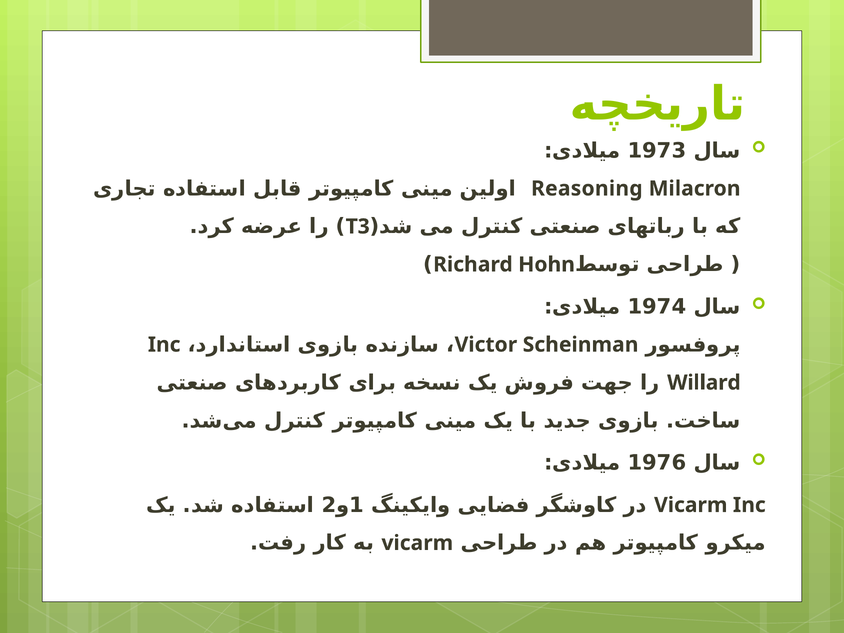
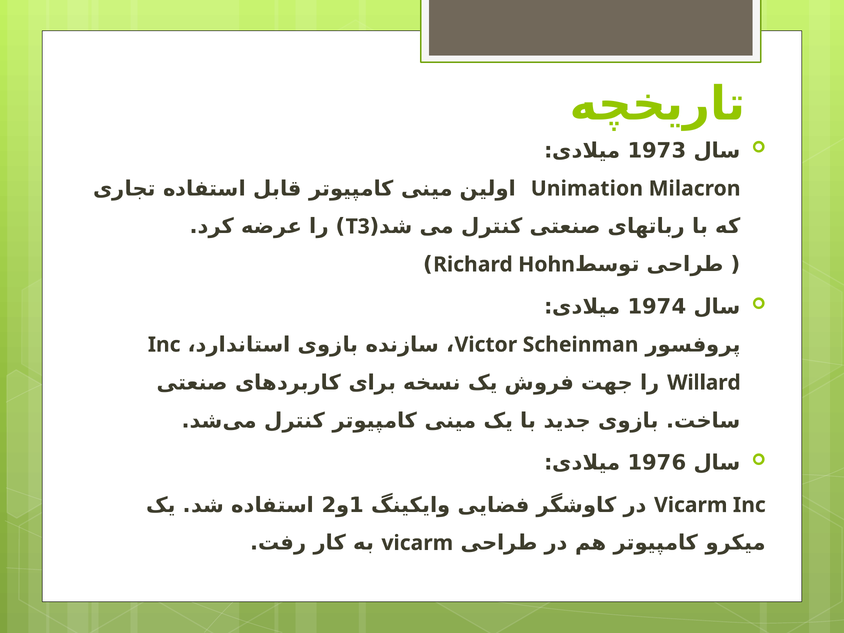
Reasoning: Reasoning -> Unimation
